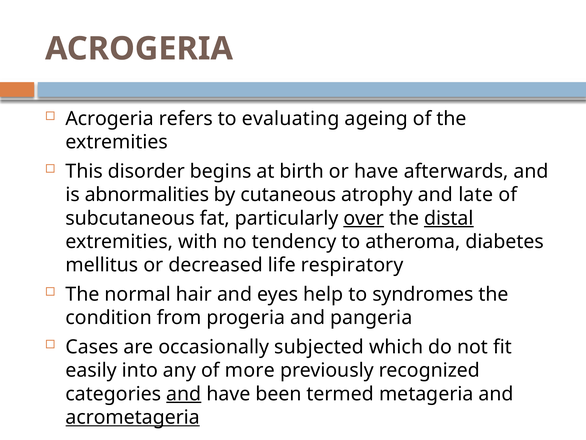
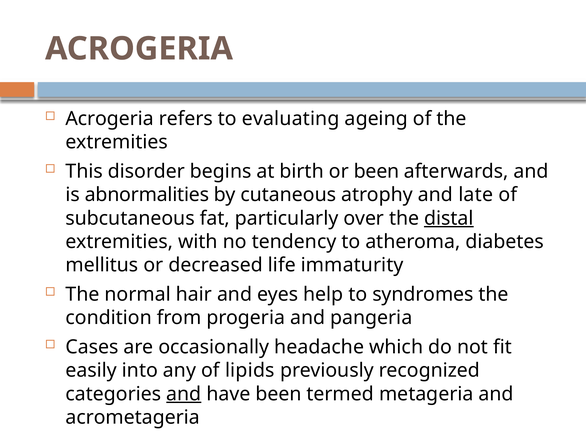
or have: have -> been
over underline: present -> none
respiratory: respiratory -> immaturity
subjected: subjected -> headache
more: more -> lipids
acrometageria underline: present -> none
